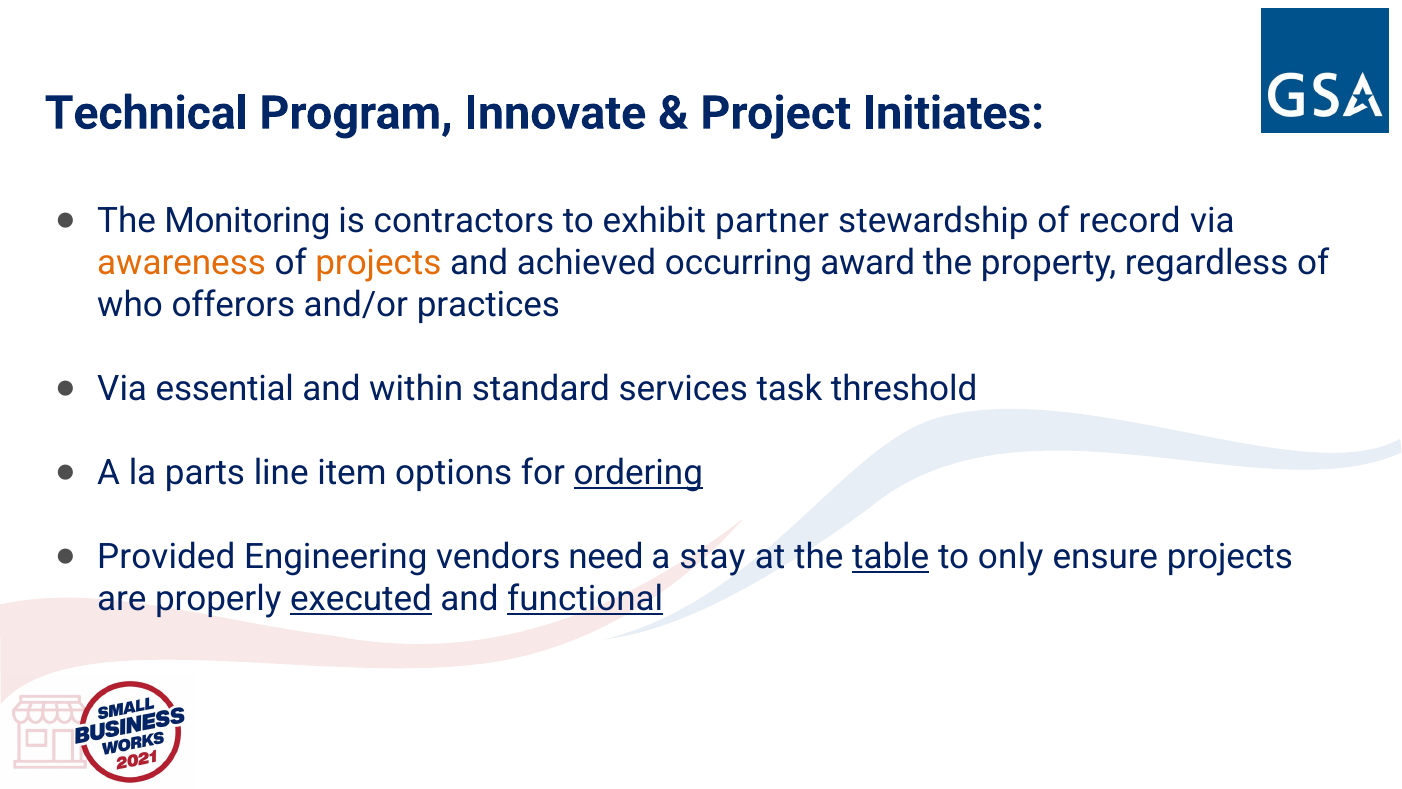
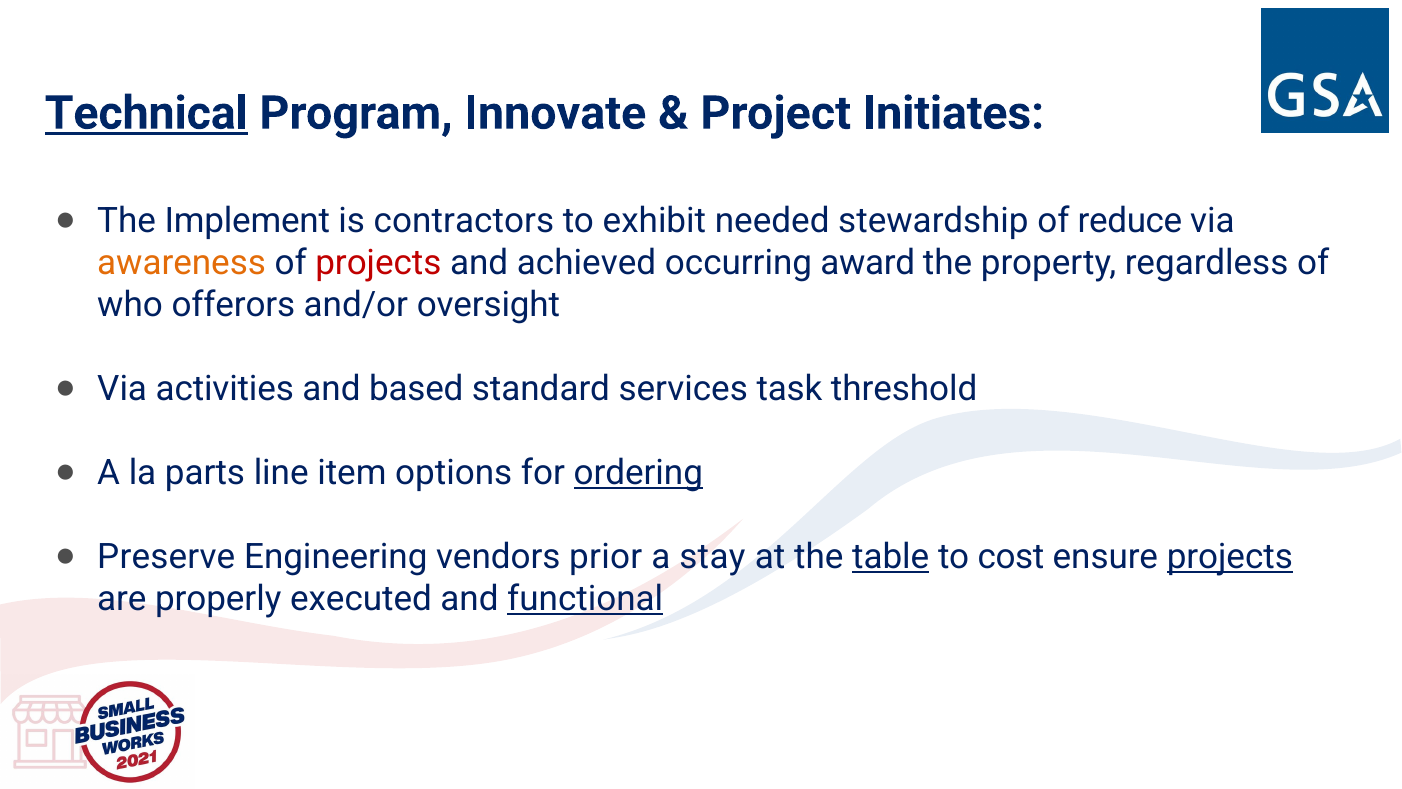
Technical underline: none -> present
Monitoring: Monitoring -> Implement
partner: partner -> needed
record: record -> reduce
projects at (378, 263) colour: orange -> red
practices: practices -> oversight
essential: essential -> activities
within: within -> based
Provided: Provided -> Preserve
need: need -> prior
only: only -> cost
projects at (1230, 557) underline: none -> present
executed underline: present -> none
